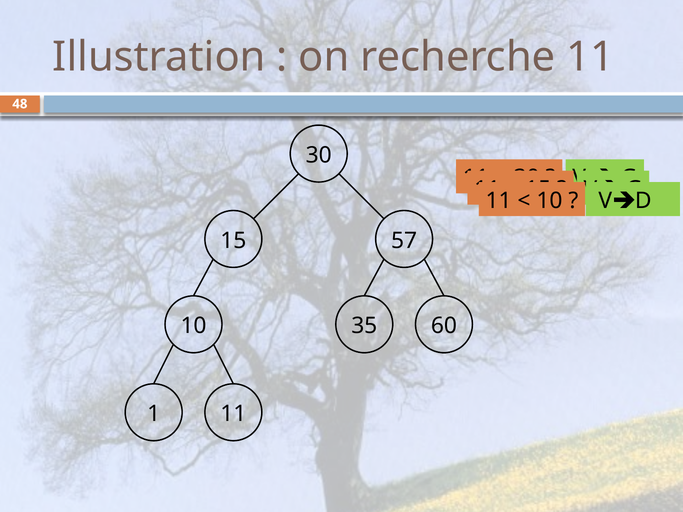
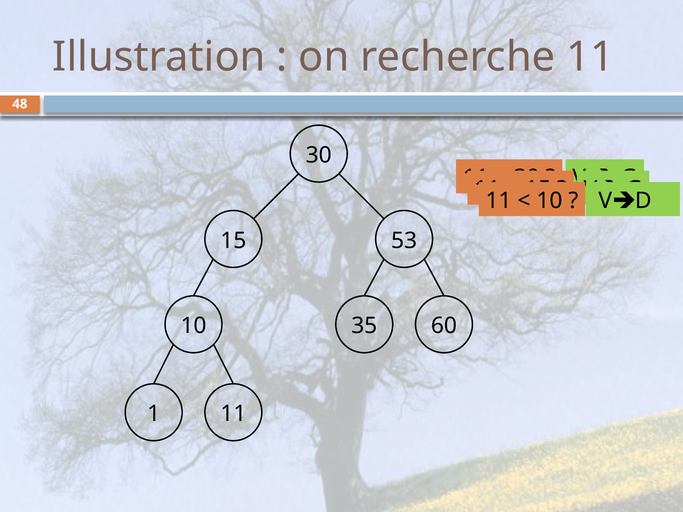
57: 57 -> 53
